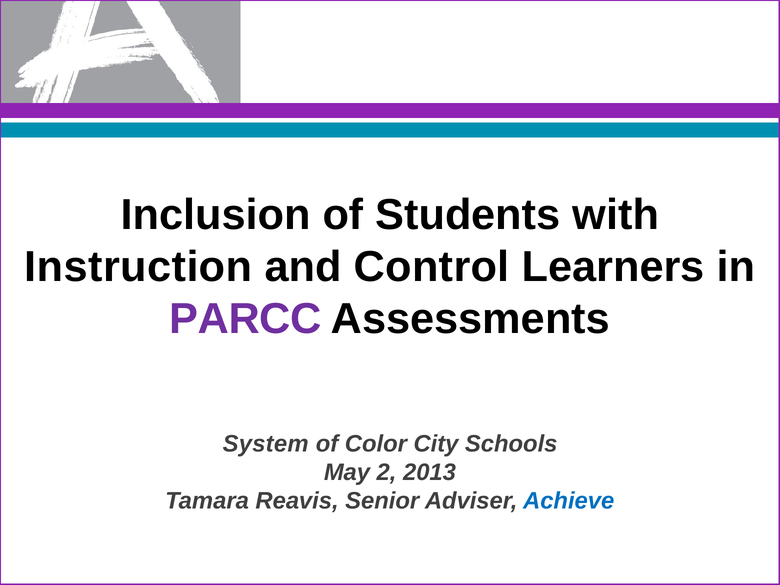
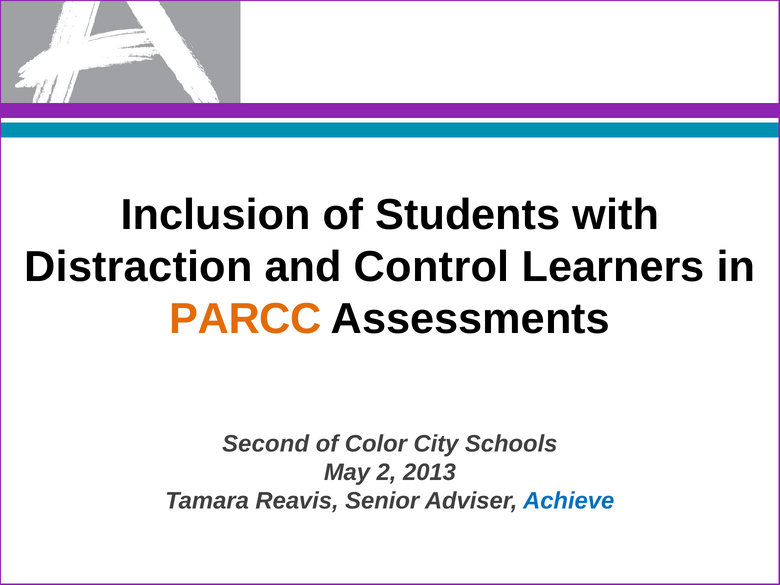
Instruction: Instruction -> Distraction
PARCC colour: purple -> orange
System: System -> Second
